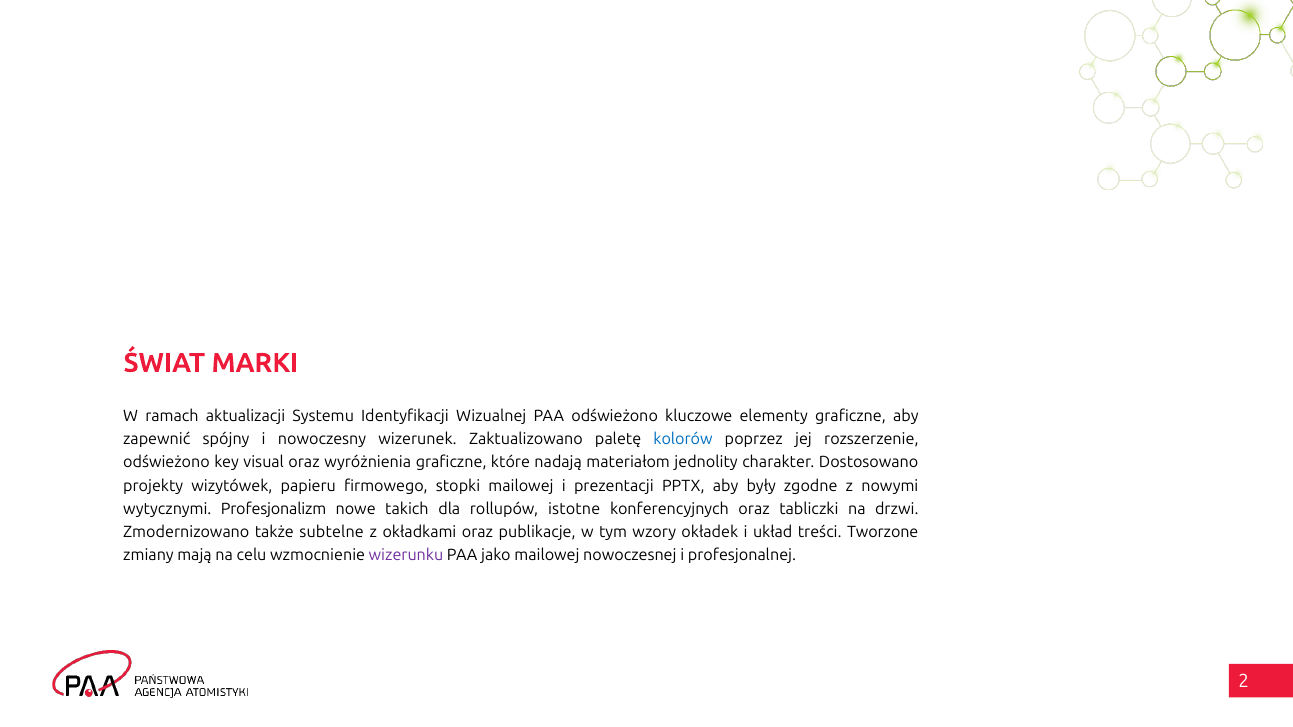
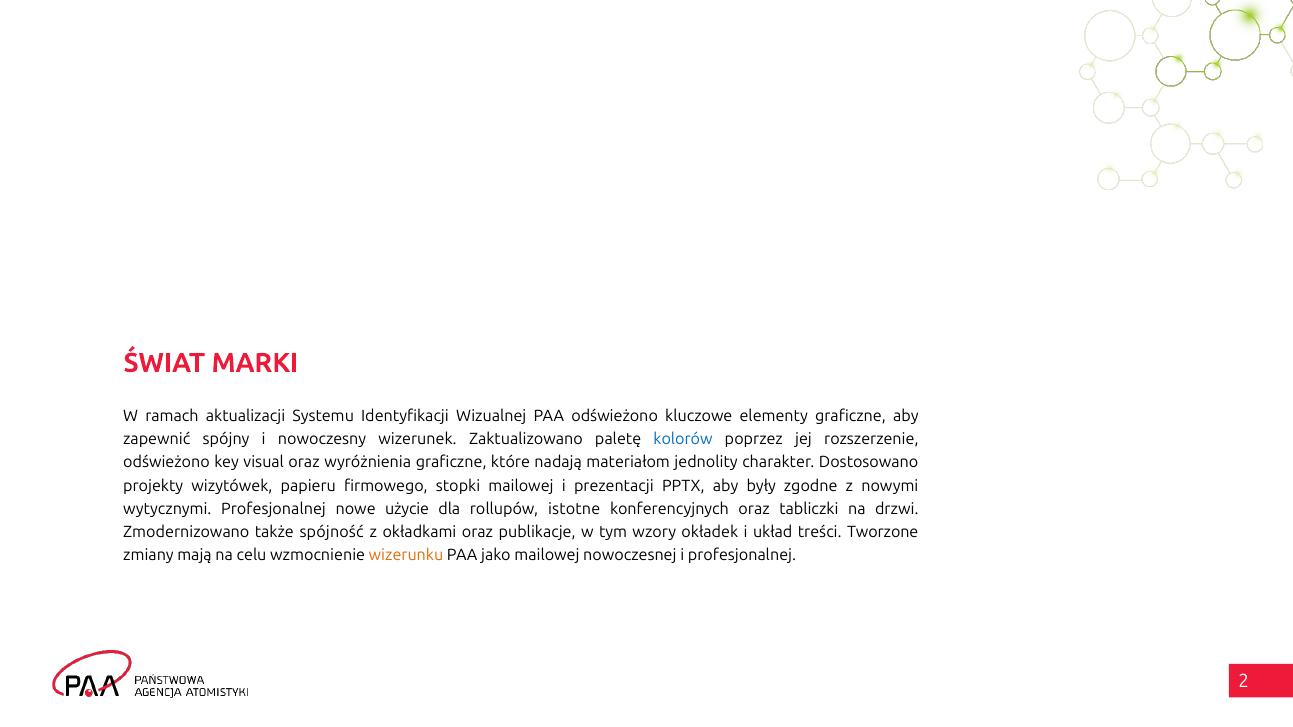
wytycznymi Profesjonalizm: Profesjonalizm -> Profesjonalnej
takich: takich -> użycie
subtelne: subtelne -> spójność
wizerunku colour: purple -> orange
